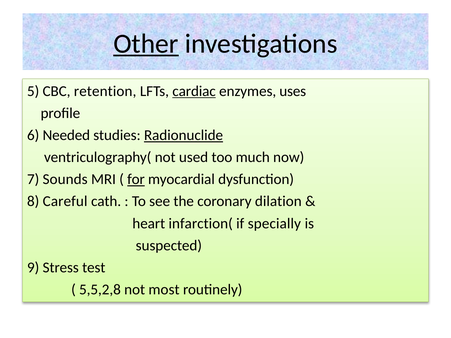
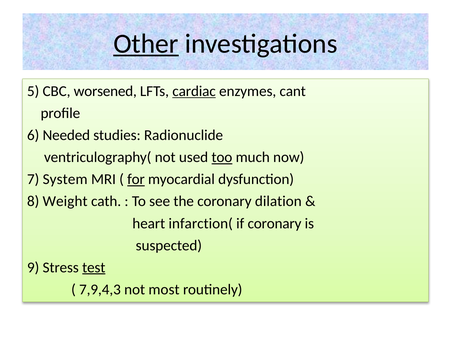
retention: retention -> worsened
uses: uses -> cant
Radionuclide underline: present -> none
too underline: none -> present
Sounds: Sounds -> System
Careful: Careful -> Weight
if specially: specially -> coronary
test underline: none -> present
5,5,2,8: 5,5,2,8 -> 7,9,4,3
